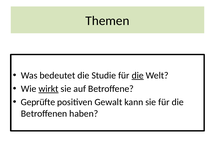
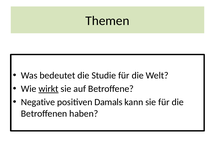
die at (138, 76) underline: present -> none
Geprüfte: Geprüfte -> Negative
Gewalt: Gewalt -> Damals
